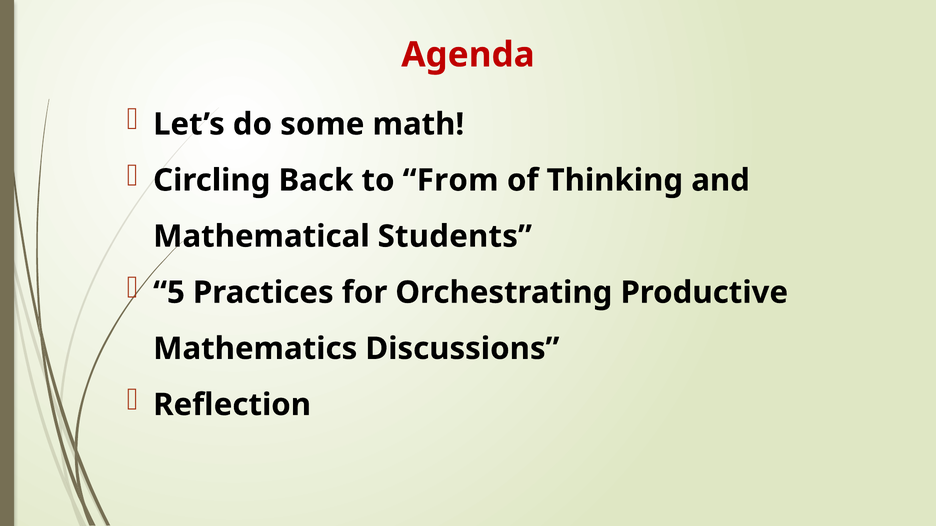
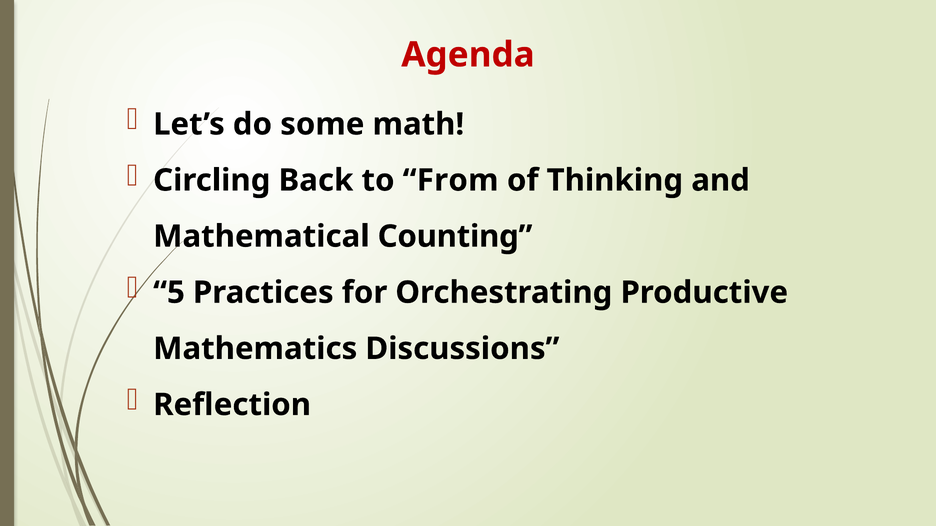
Students: Students -> Counting
